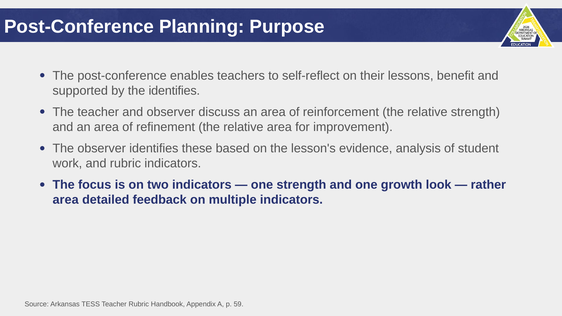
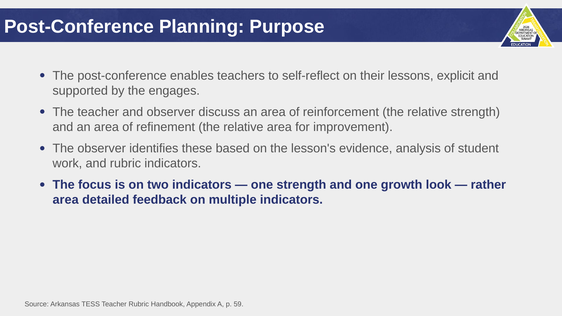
benefit: benefit -> explicit
the identifies: identifies -> engages
